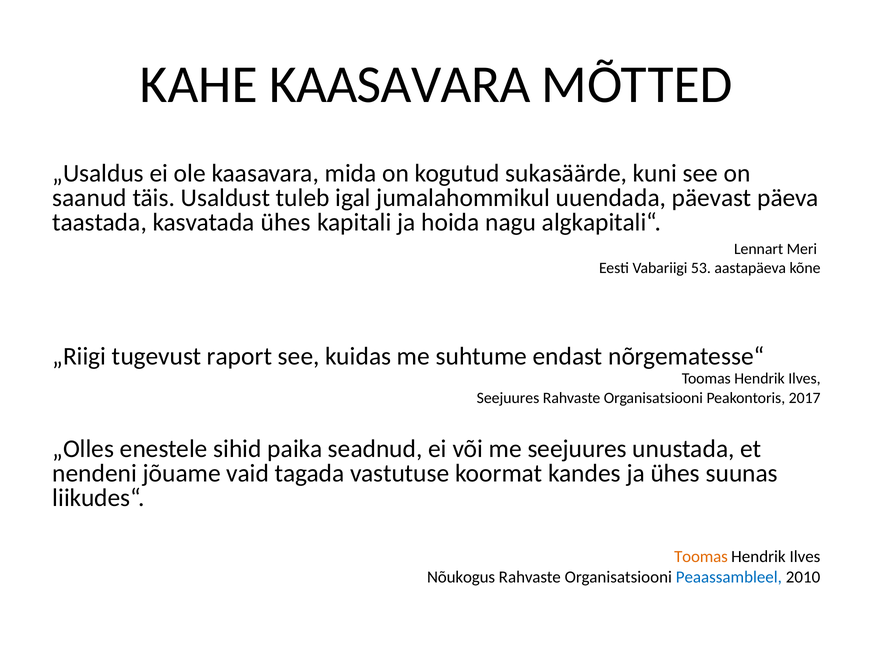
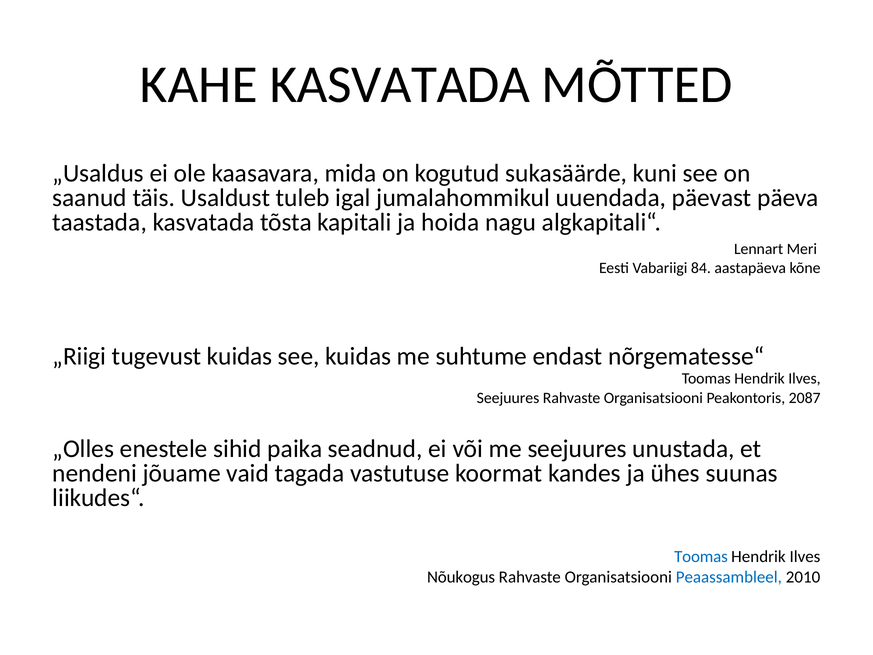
KAHE KAASAVARA: KAASAVARA -> KASVATADA
kasvatada ühes: ühes -> tõsta
53: 53 -> 84
tugevust raport: raport -> kuidas
2017: 2017 -> 2087
Toomas at (701, 556) colour: orange -> blue
